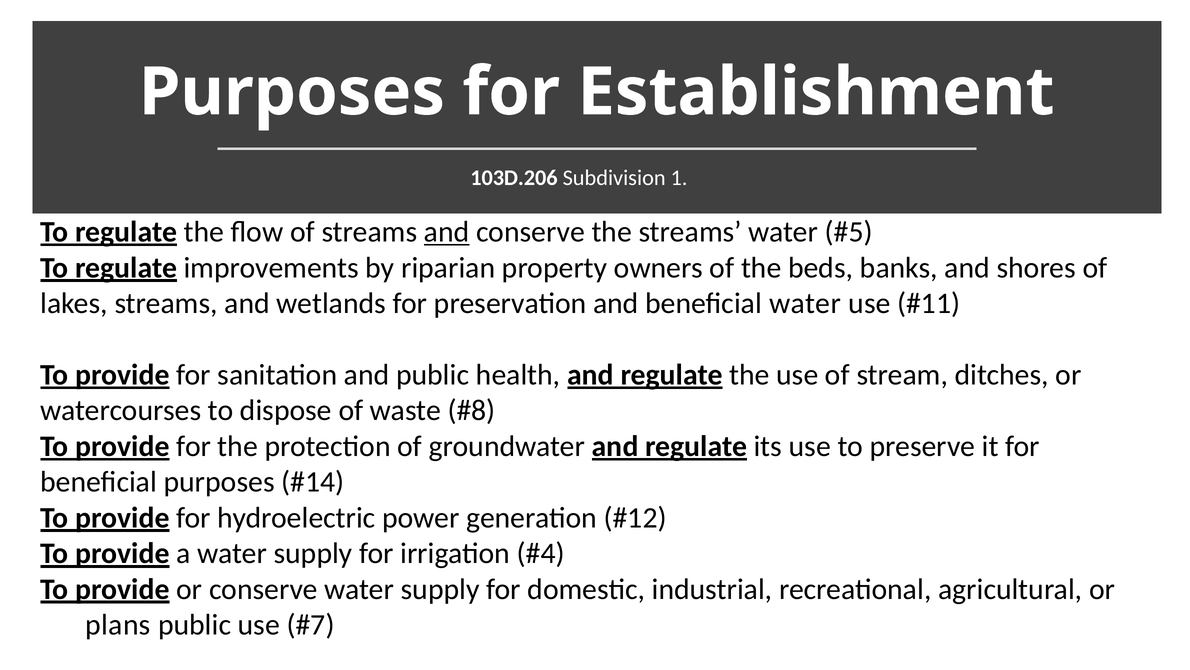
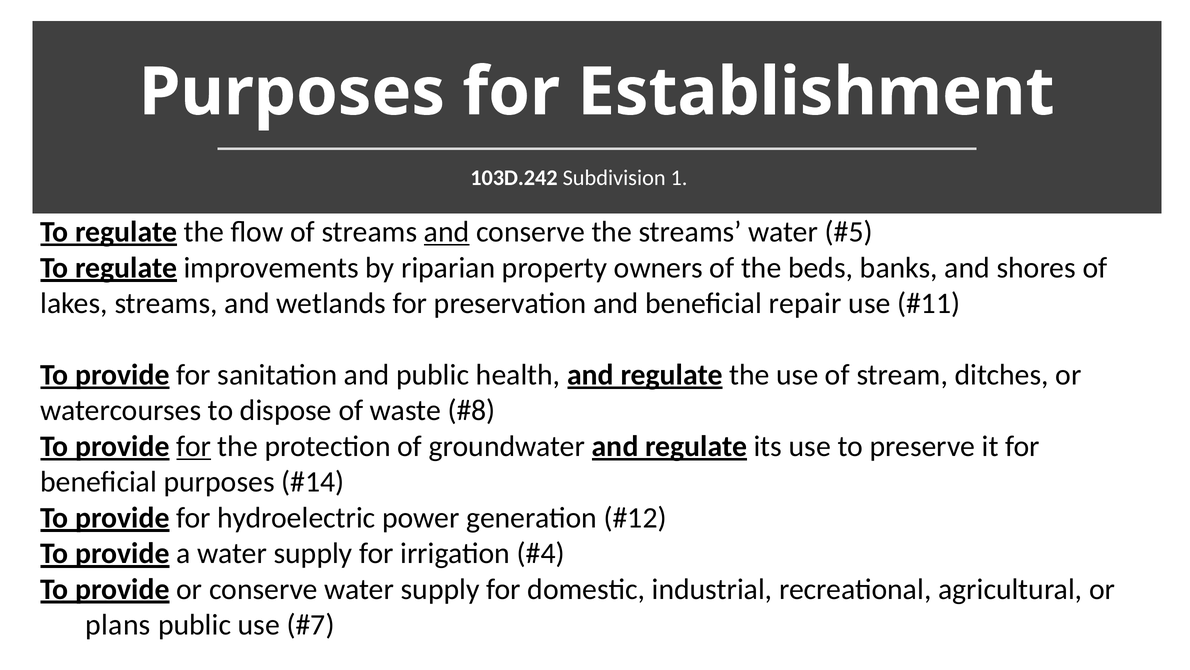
103D.206: 103D.206 -> 103D.242
beneficial water: water -> repair
for at (194, 446) underline: none -> present
